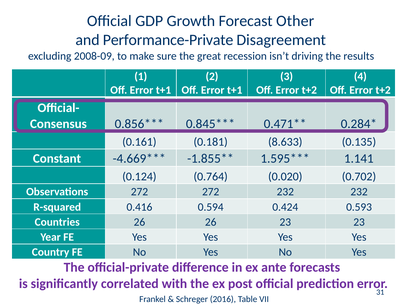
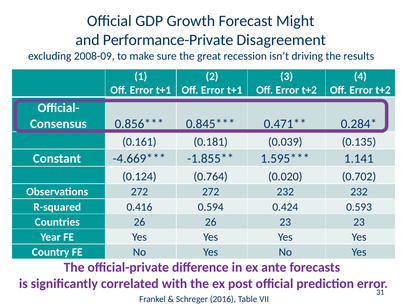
Other: Other -> Might
8.633: 8.633 -> 0.039
